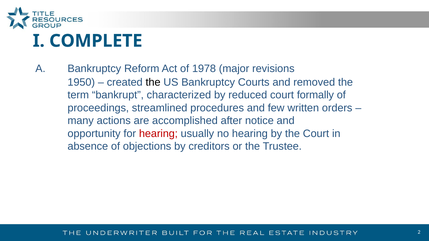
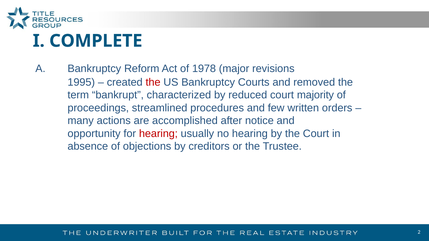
1950: 1950 -> 1995
the at (153, 82) colour: black -> red
formally: formally -> majority
